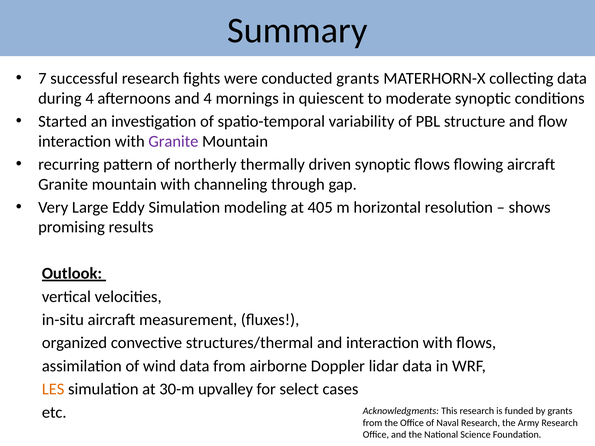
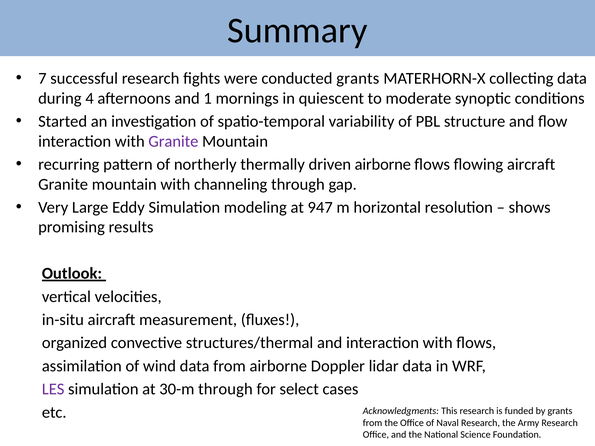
and 4: 4 -> 1
driven synoptic: synoptic -> airborne
405: 405 -> 947
LES colour: orange -> purple
30-m upvalley: upvalley -> through
